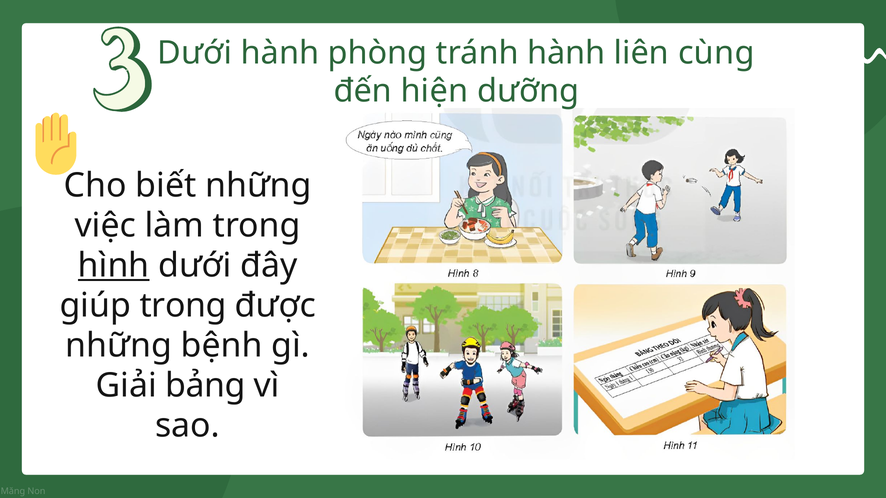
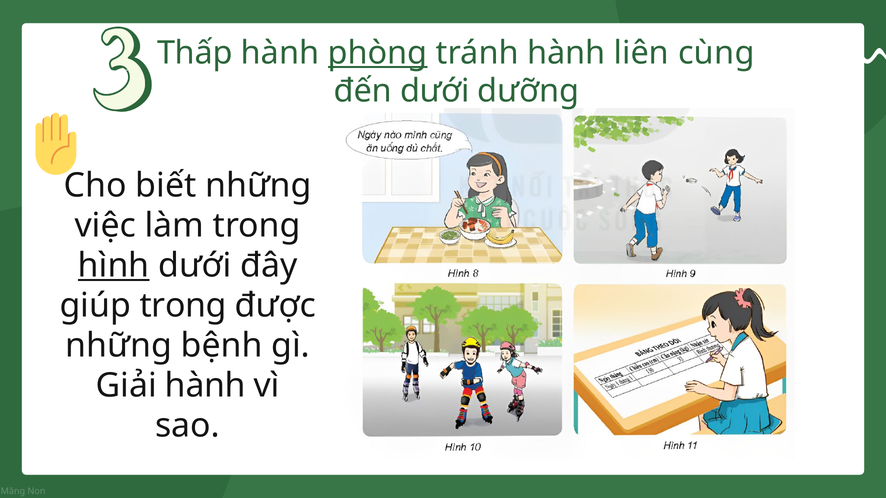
Dưới at (195, 53): Dưới -> Thấp
phòng underline: none -> present
đến hiện: hiện -> dưới
Giải bảng: bảng -> hành
